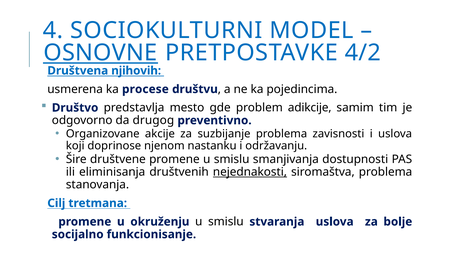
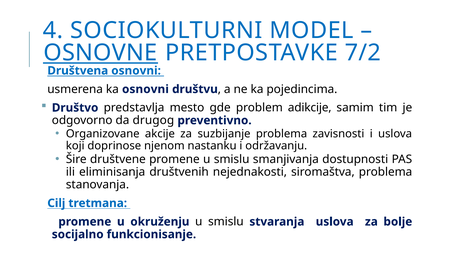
4/2: 4/2 -> 7/2
Društvena njihovih: njihovih -> osnovni
ka procese: procese -> osnovni
nejednakosti underline: present -> none
